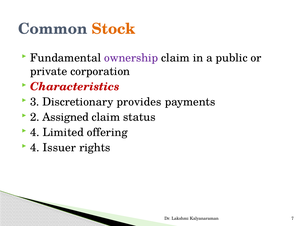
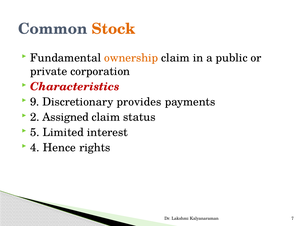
ownership colour: purple -> orange
3: 3 -> 9
4 at (35, 132): 4 -> 5
offering: offering -> interest
Issuer: Issuer -> Hence
